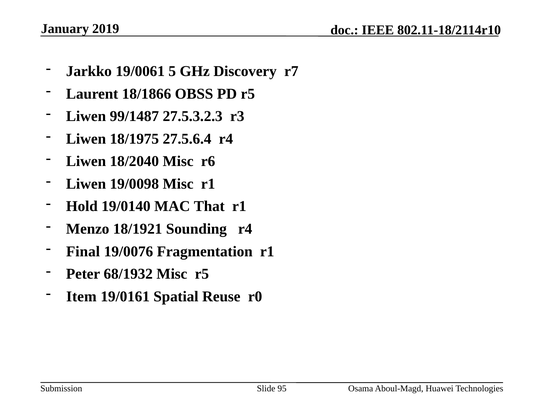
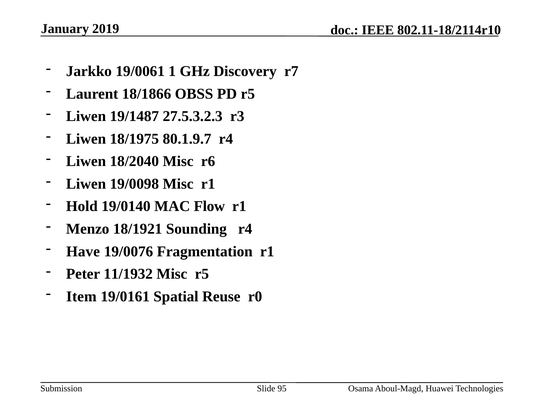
5: 5 -> 1
99/1487: 99/1487 -> 19/1487
27.5.6.4: 27.5.6.4 -> 80.1.9.7
That: That -> Flow
Final: Final -> Have
68/1932: 68/1932 -> 11/1932
